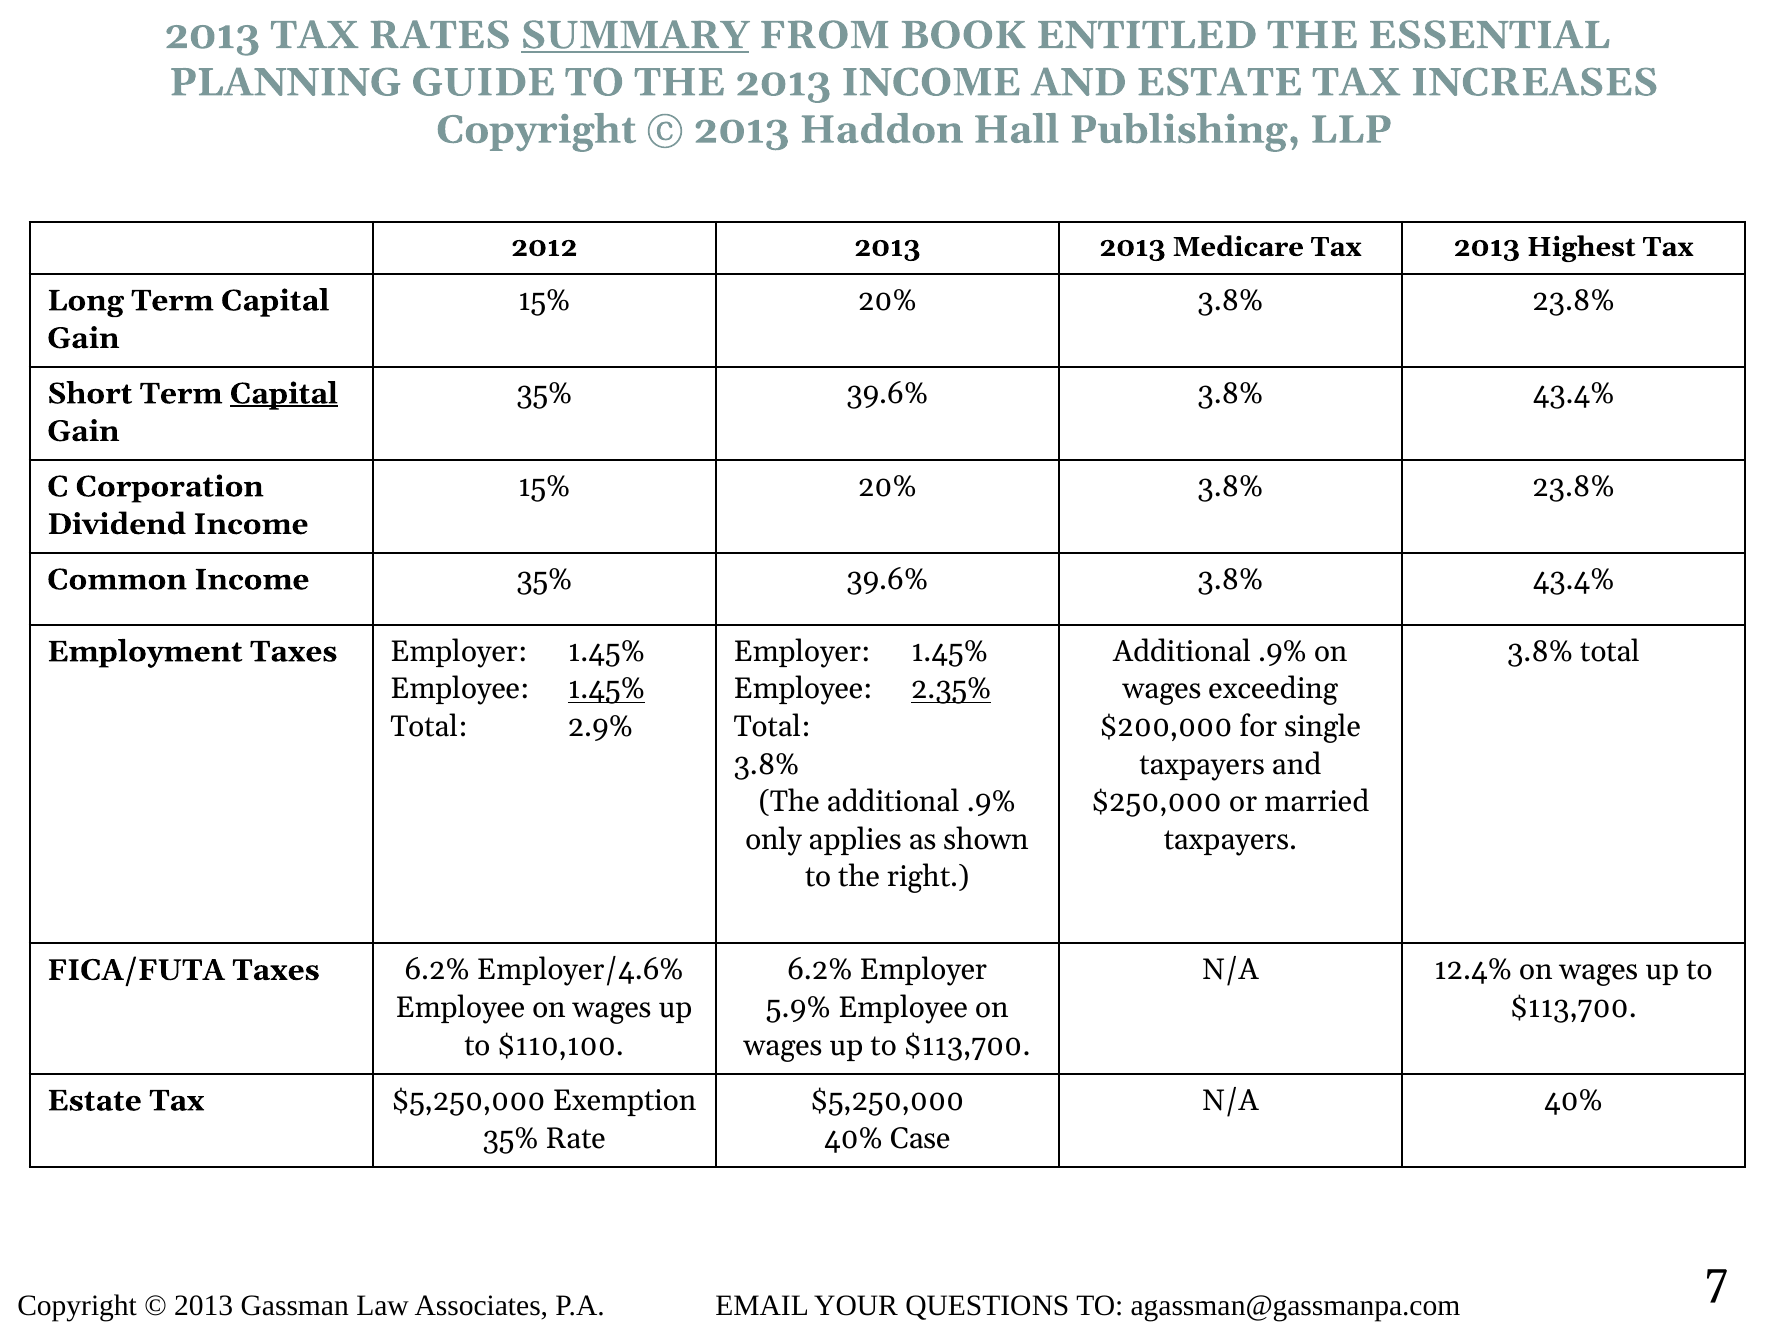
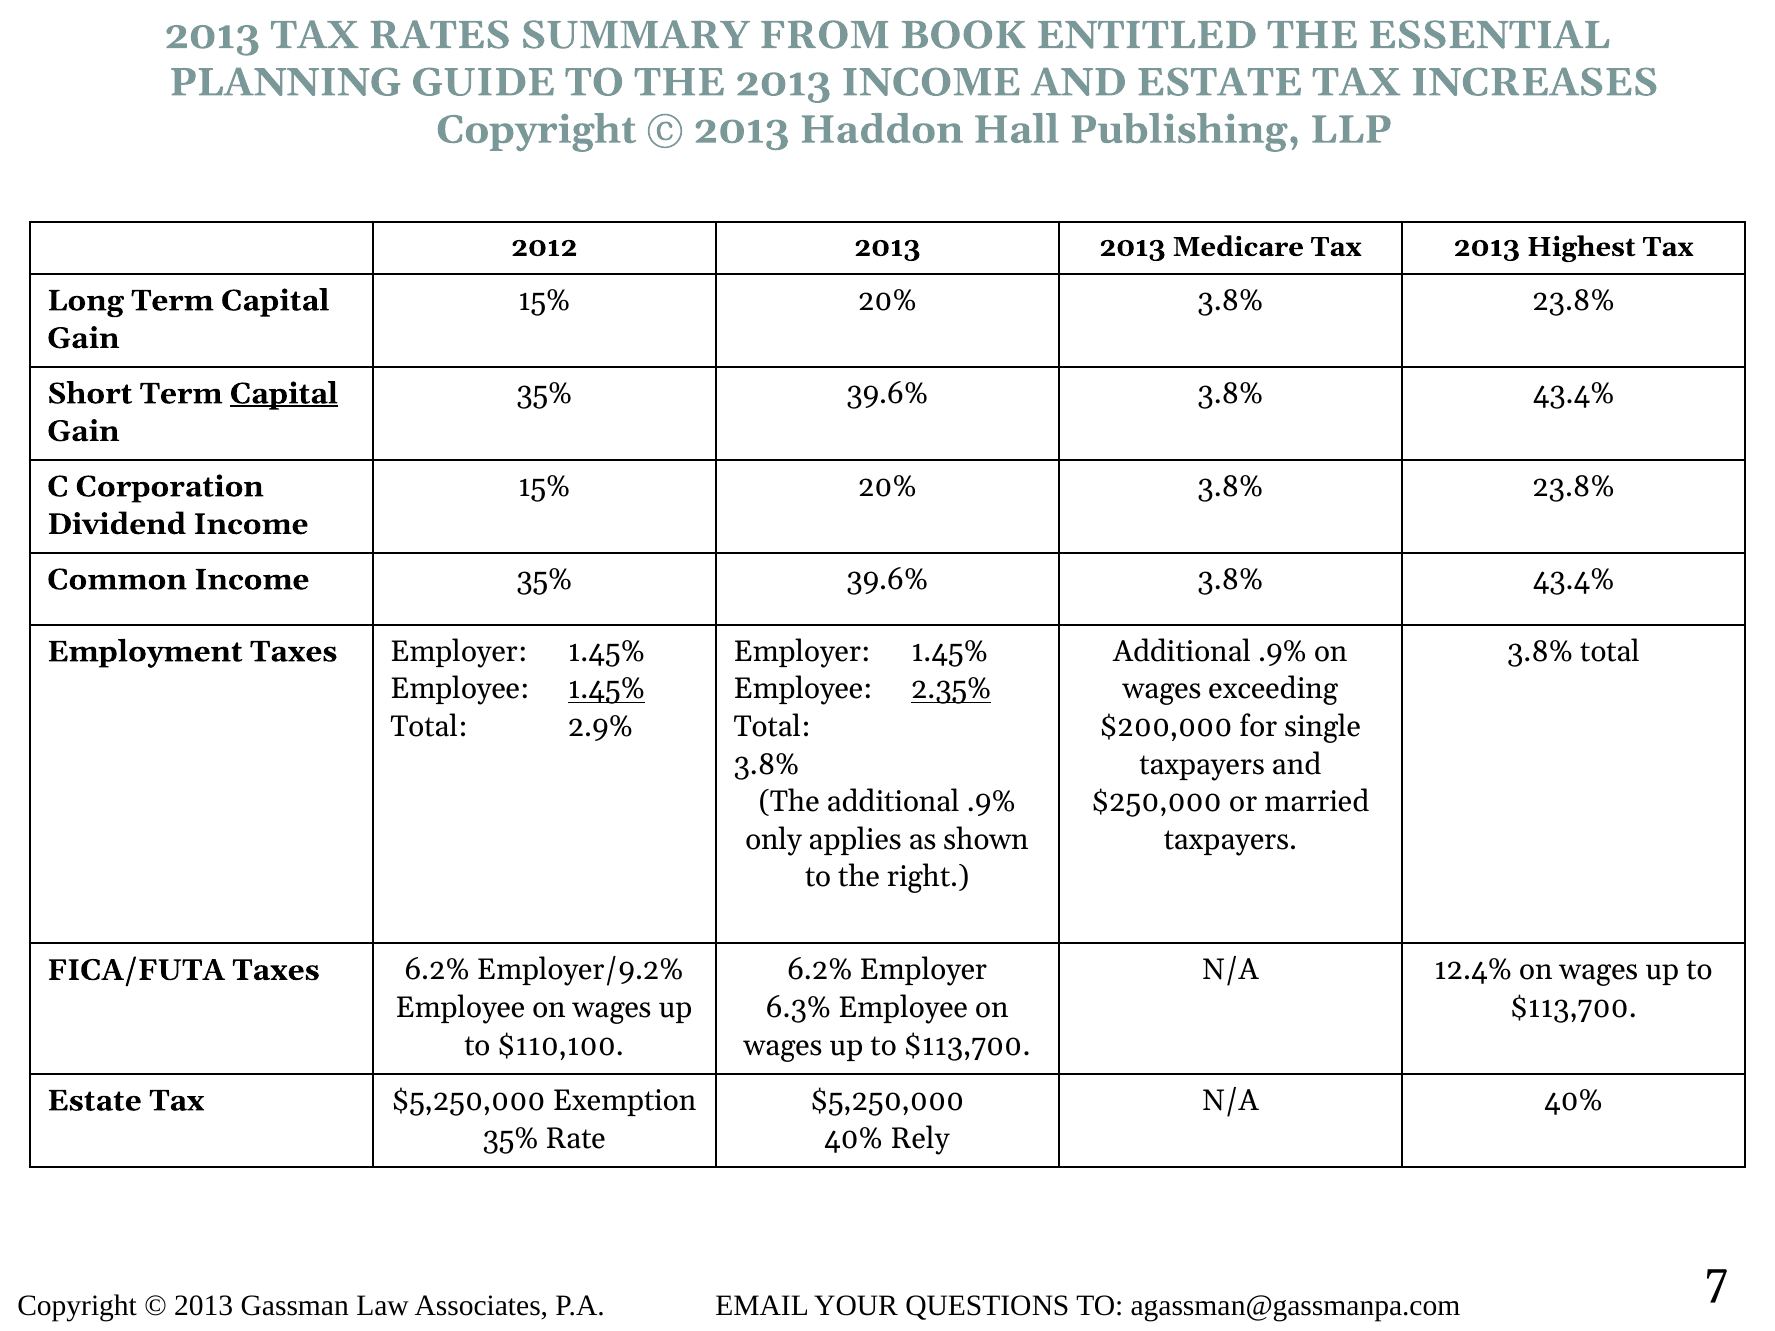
SUMMARY underline: present -> none
Employer/4.6%: Employer/4.6% -> Employer/9.2%
5.9%: 5.9% -> 6.3%
Case: Case -> Rely
